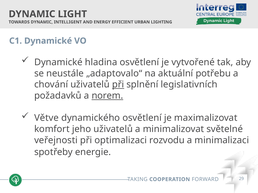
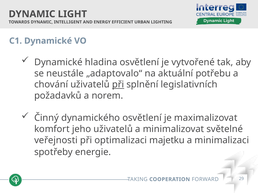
norem underline: present -> none
Větve: Větve -> Činný
rozvodu: rozvodu -> majetku
